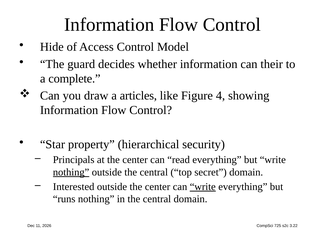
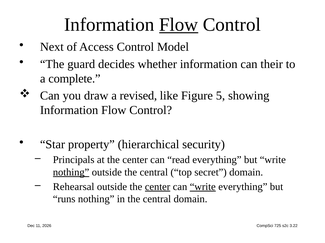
Flow at (179, 25) underline: none -> present
Hide: Hide -> Next
articles: articles -> revised
4: 4 -> 5
Interested: Interested -> Rehearsal
center at (158, 187) underline: none -> present
